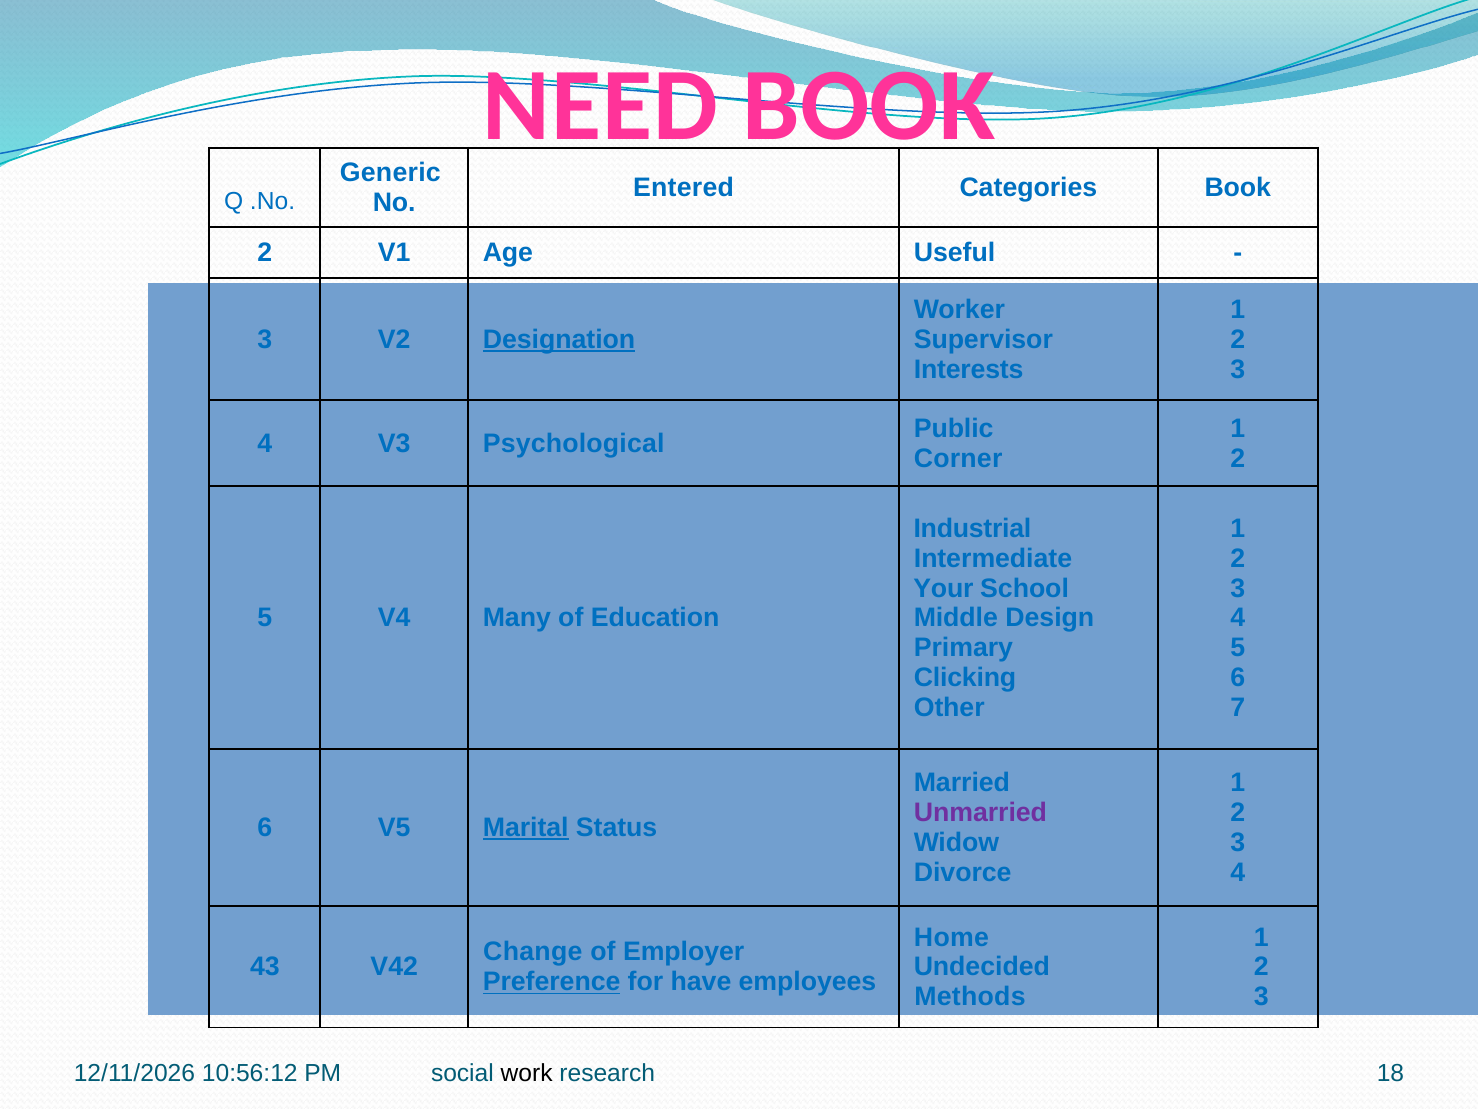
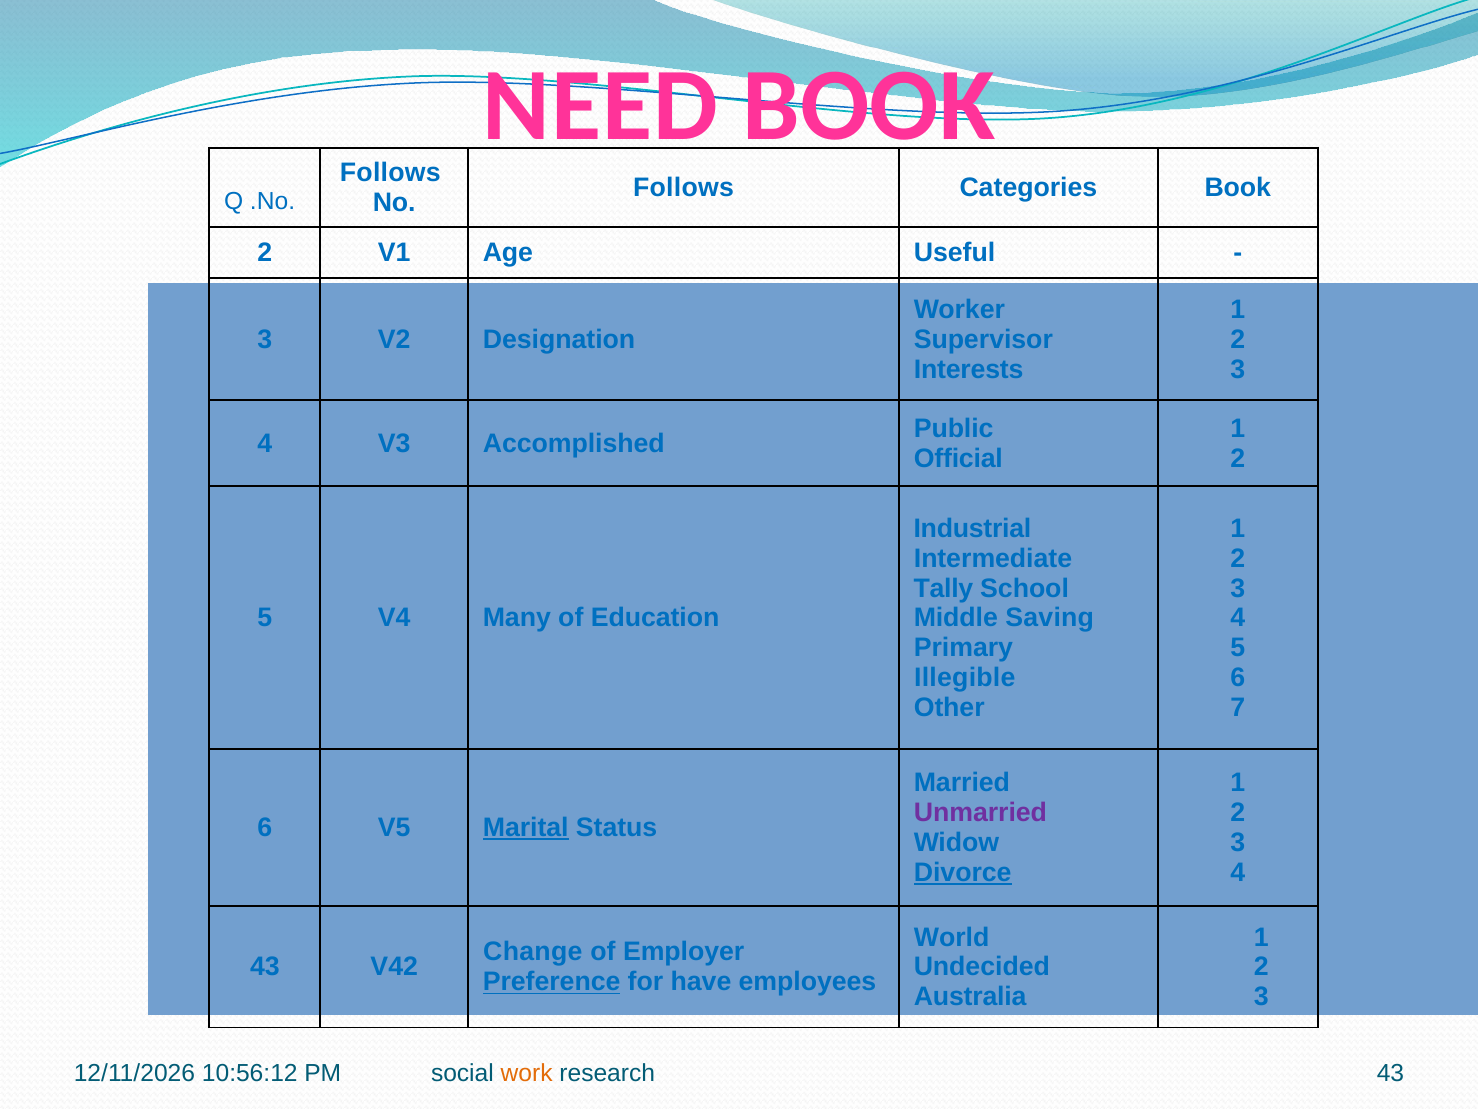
Generic at (390, 173): Generic -> Follows
Entered at (684, 188): Entered -> Follows
Designation underline: present -> none
Psychological: Psychological -> Accomplished
Corner: Corner -> Official
Your: Your -> Tally
Design: Design -> Saving
Clicking: Clicking -> Illegible
Divorce underline: none -> present
Home: Home -> World
Methods: Methods -> Australia
work colour: black -> orange
18 at (1390, 1073): 18 -> 43
